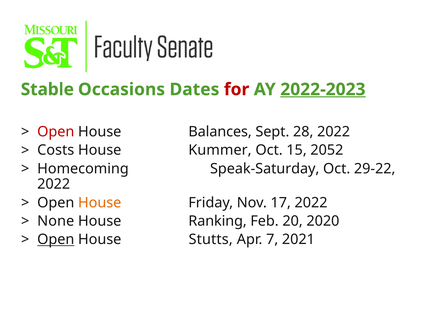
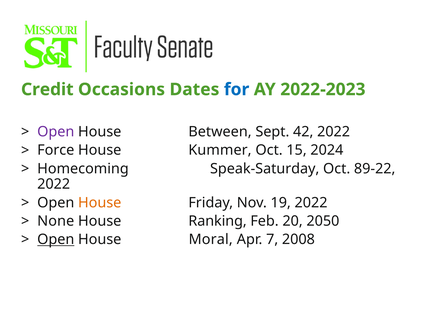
Stable: Stable -> Credit
for colour: red -> blue
2022-2023 underline: present -> none
Open at (56, 132) colour: red -> purple
Balances: Balances -> Between
28: 28 -> 42
Costs: Costs -> Force
2052: 2052 -> 2024
29-22: 29-22 -> 89-22
17: 17 -> 19
2020: 2020 -> 2050
Stutts: Stutts -> Moral
2021: 2021 -> 2008
